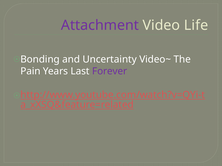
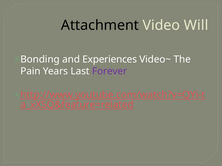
Attachment colour: purple -> black
Life: Life -> Will
Uncertainty: Uncertainty -> Experiences
